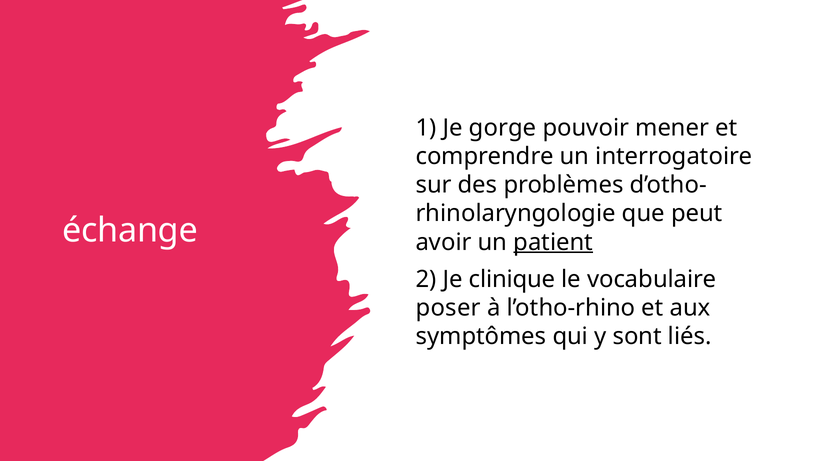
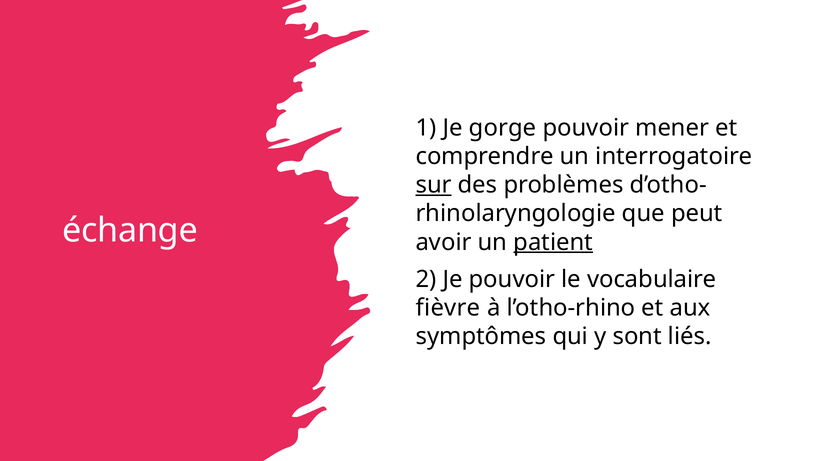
sur underline: none -> present
Je clinique: clinique -> pouvoir
poser: poser -> fièvre
